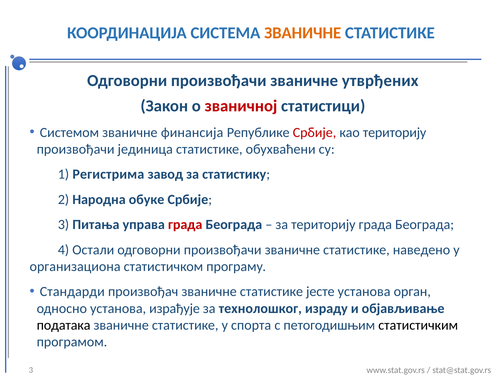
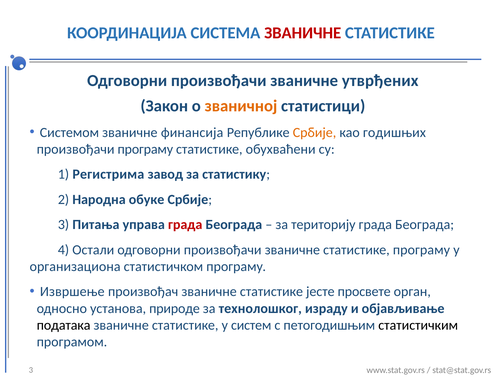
ЗВАНИЧНЕ at (303, 33) colour: orange -> red
званичној colour: red -> orange
Србије at (315, 132) colour: red -> orange
као територију: територију -> годишњих
произвођачи јединица: јединица -> програму
статистике наведено: наведено -> програму
Стандарди: Стандарди -> Извршење
јесте установа: установа -> просвете
израђује: израђује -> природе
спорта: спорта -> систем
